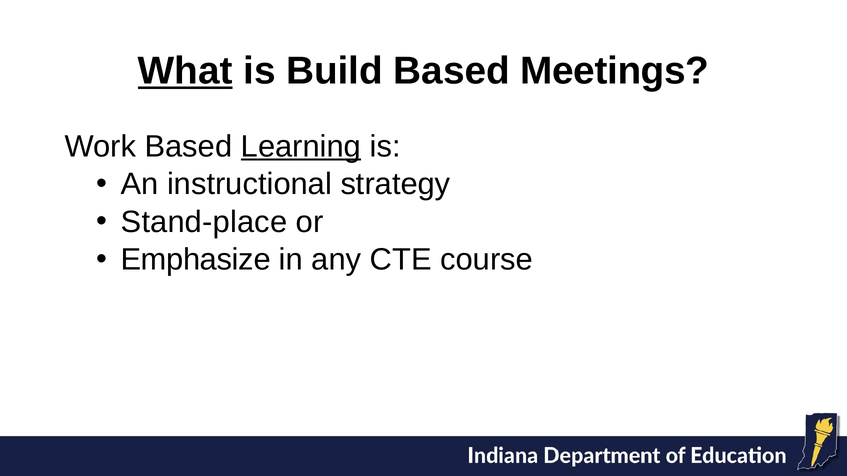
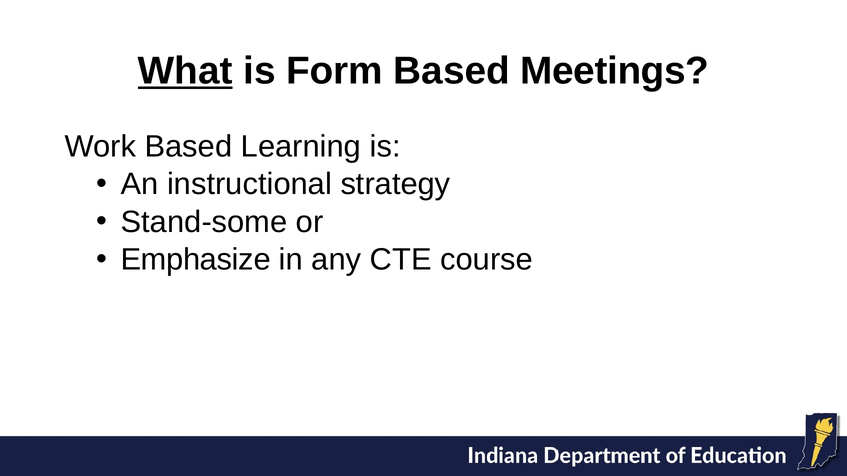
Build: Build -> Form
Learning underline: present -> none
Stand-place: Stand-place -> Stand-some
